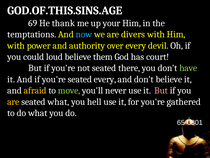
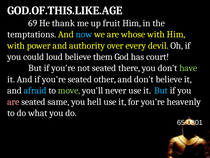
GOD.OF.THIS.SINS.AGE: GOD.OF.THIS.SINS.AGE -> GOD.OF.THIS.LIKE.AGE
your: your -> fruit
divers: divers -> whose
seated every: every -> other
afraid colour: yellow -> light blue
But at (161, 90) colour: pink -> light blue
are at (13, 101) colour: yellow -> pink
seated what: what -> same
gathered: gathered -> heavenly
